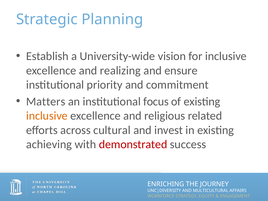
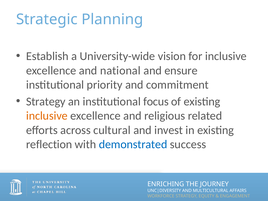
realizing: realizing -> national
Matters at (46, 101): Matters -> Strategy
achieving: achieving -> reflection
demonstrated colour: red -> blue
